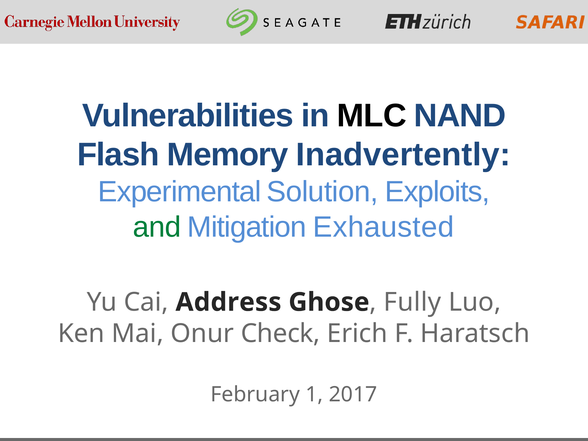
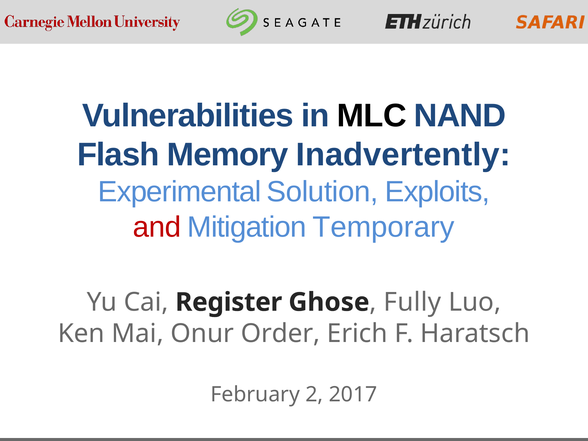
and colour: green -> red
Exhausted: Exhausted -> Temporary
Address: Address -> Register
Check: Check -> Order
1: 1 -> 2
